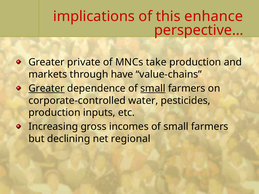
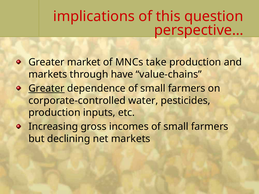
enhance: enhance -> question
private: private -> market
small at (153, 89) underline: present -> none
net regional: regional -> markets
